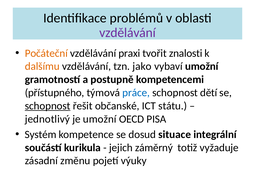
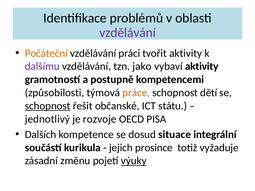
praxi: praxi -> práci
tvořit znalosti: znalosti -> aktivity
dalšímu colour: orange -> purple
vybaví umožní: umožní -> aktivity
přístupného: přístupného -> způsobilosti
práce colour: blue -> orange
je umožní: umožní -> rozvoje
Systém: Systém -> Dalších
záměrný: záměrný -> prosince
výuky underline: none -> present
